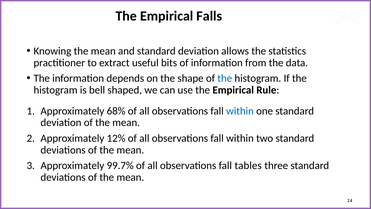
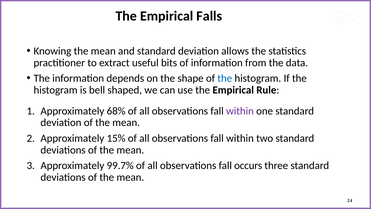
within at (240, 111) colour: blue -> purple
12%: 12% -> 15%
tables: tables -> occurs
